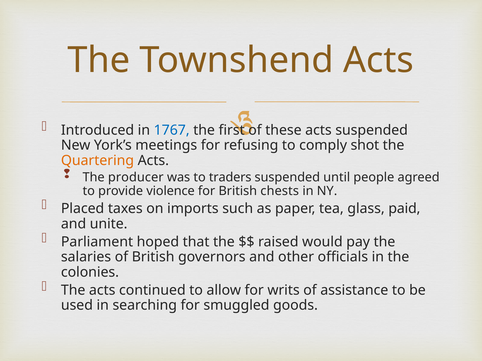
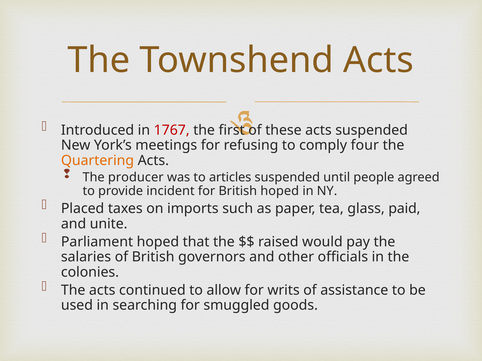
1767 colour: blue -> red
shot: shot -> four
traders: traders -> articles
violence: violence -> incident
British chests: chests -> hoped
